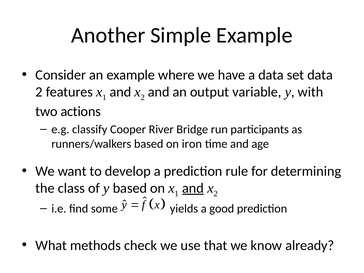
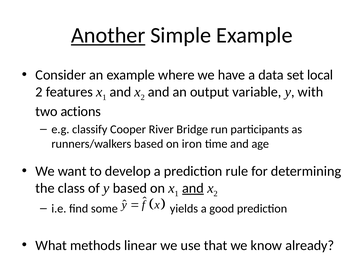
Another underline: none -> present
set data: data -> local
check: check -> linear
